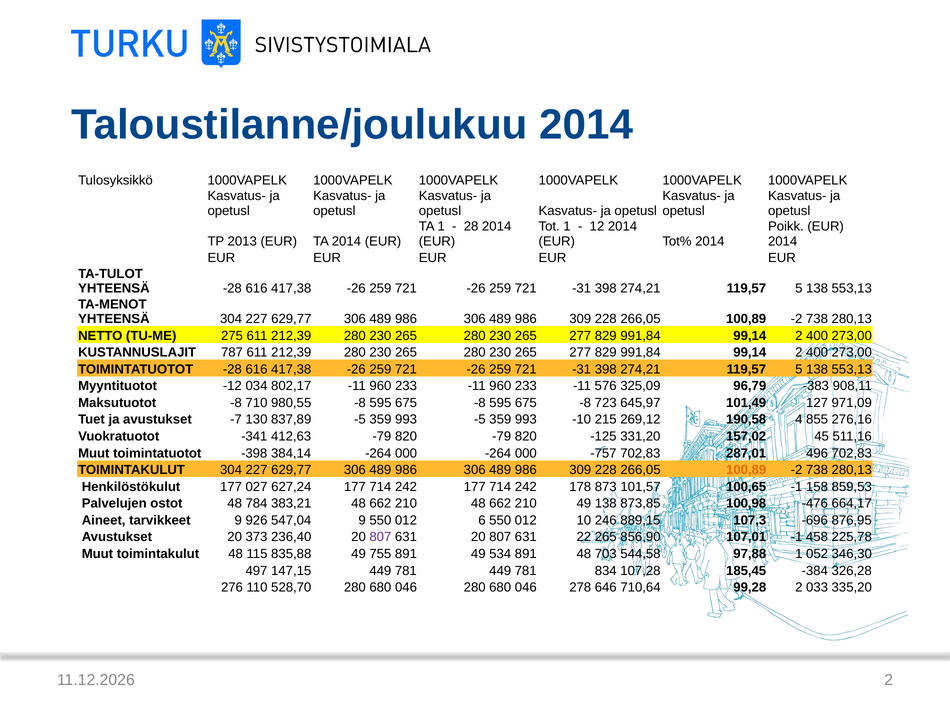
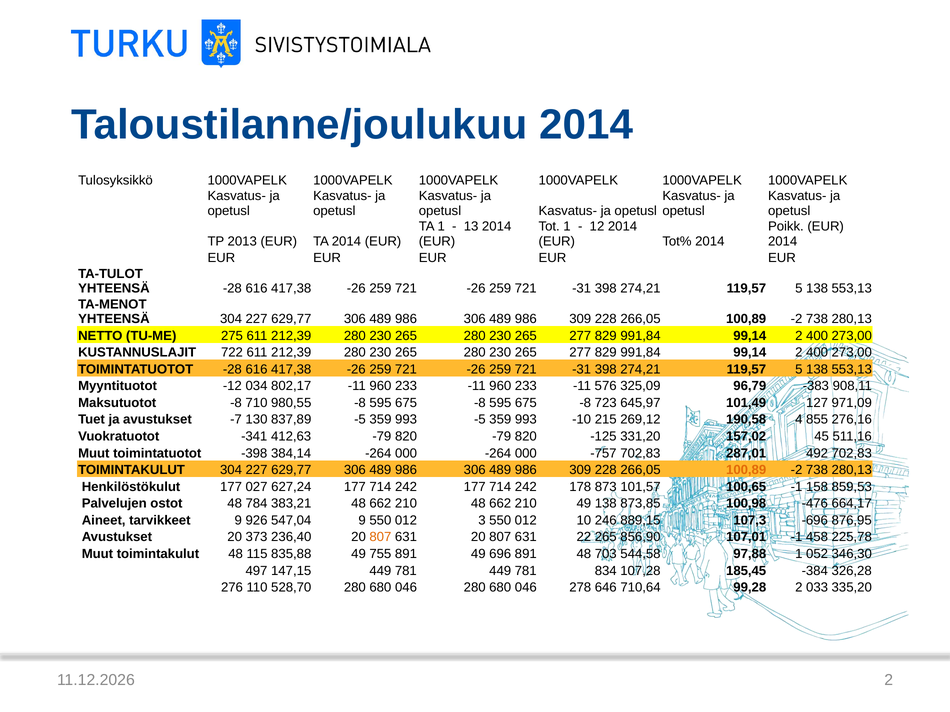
28: 28 -> 13
787: 787 -> 722
496: 496 -> 492
6: 6 -> 3
807 at (380, 537) colour: purple -> orange
534: 534 -> 696
